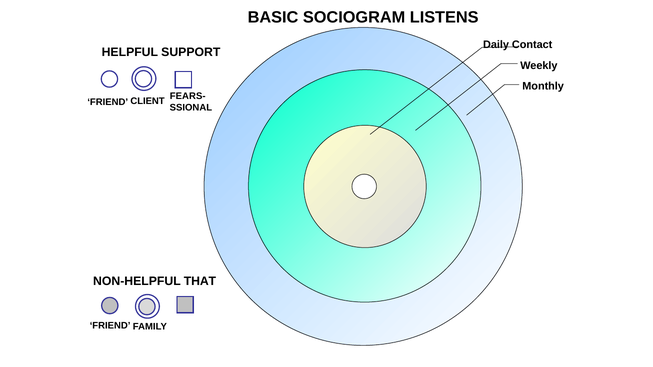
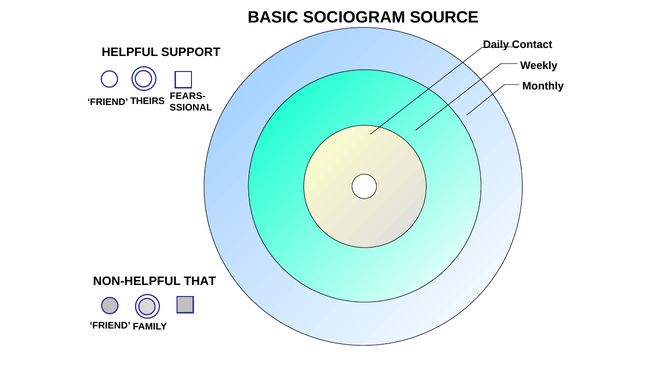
LISTENS: LISTENS -> SOURCE
CLIENT: CLIENT -> THEIRS
